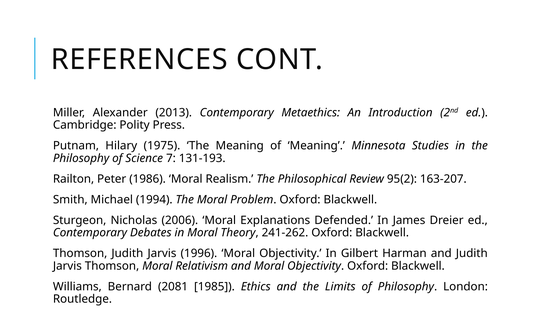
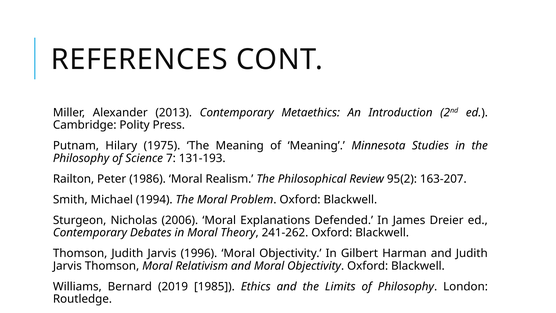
2081: 2081 -> 2019
